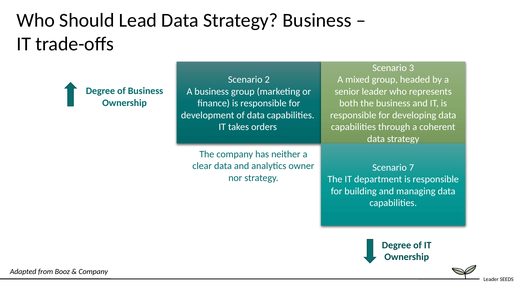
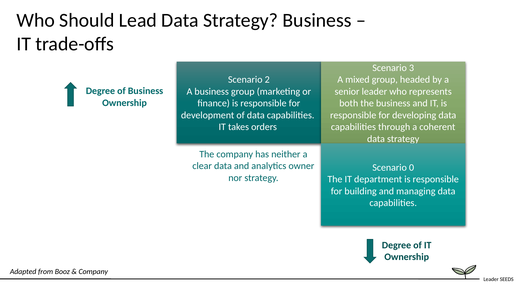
7: 7 -> 0
